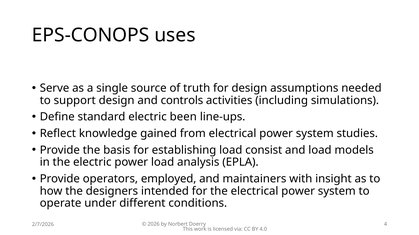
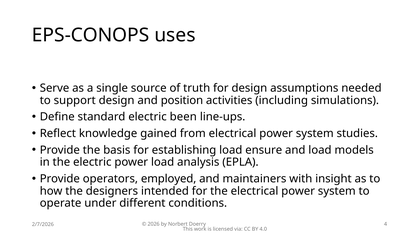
controls: controls -> position
consist: consist -> ensure
